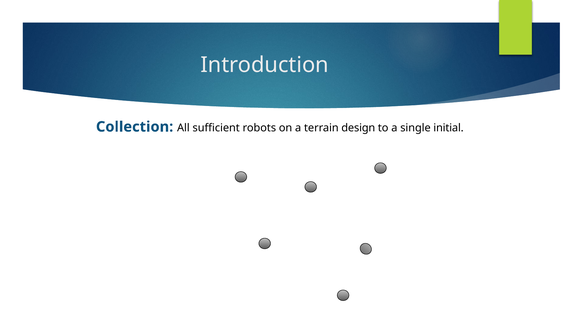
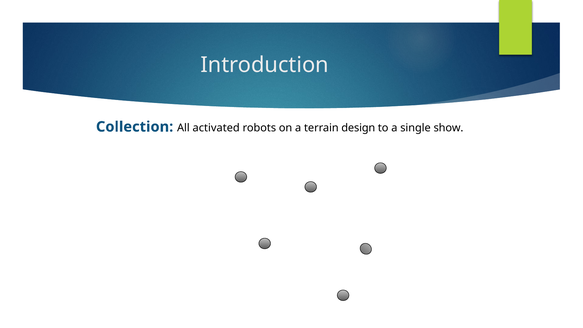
sufficient: sufficient -> activated
initial: initial -> show
